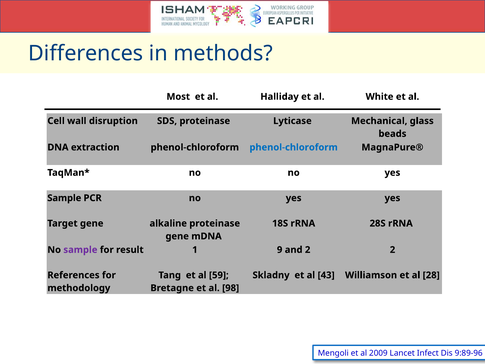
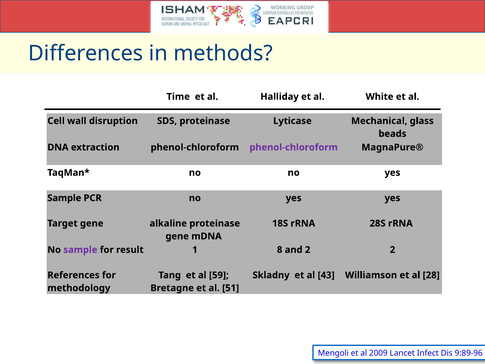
Most: Most -> Time
phenol-chloroform at (294, 147) colour: blue -> purple
9: 9 -> 8
98: 98 -> 51
